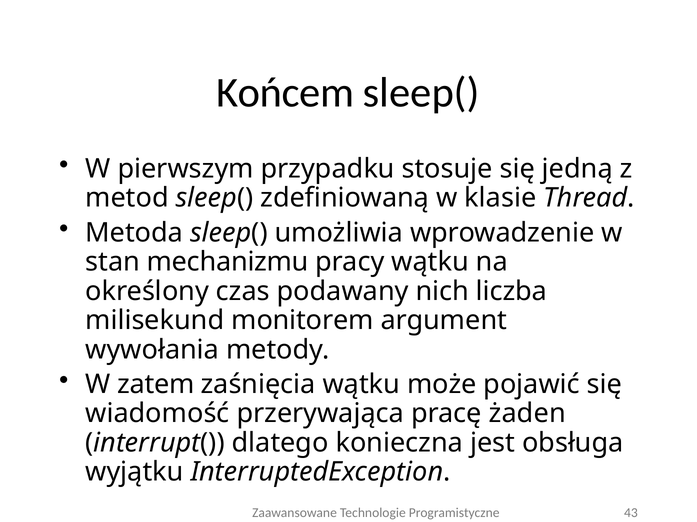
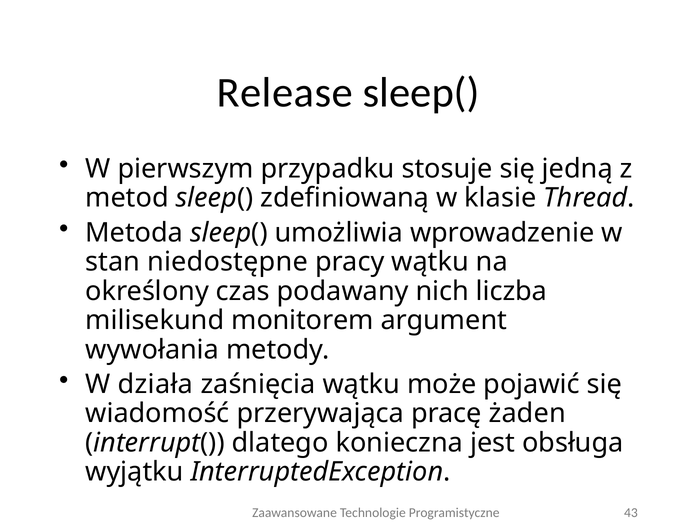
Końcem: Końcem -> Release
mechanizmu: mechanizmu -> niedostępne
zatem: zatem -> działa
